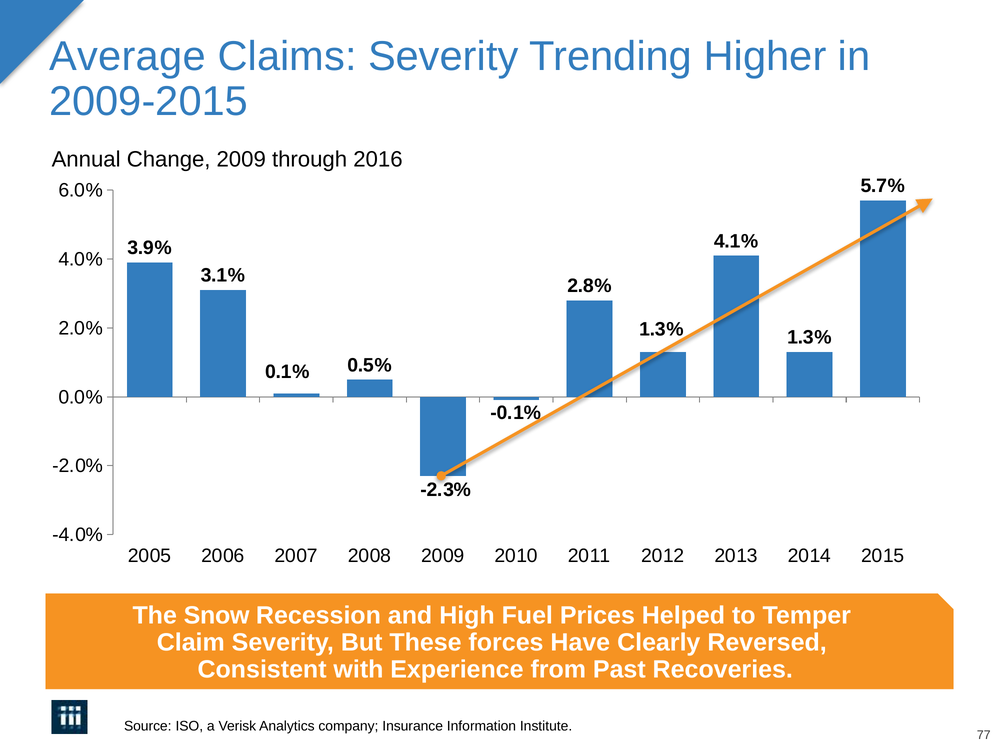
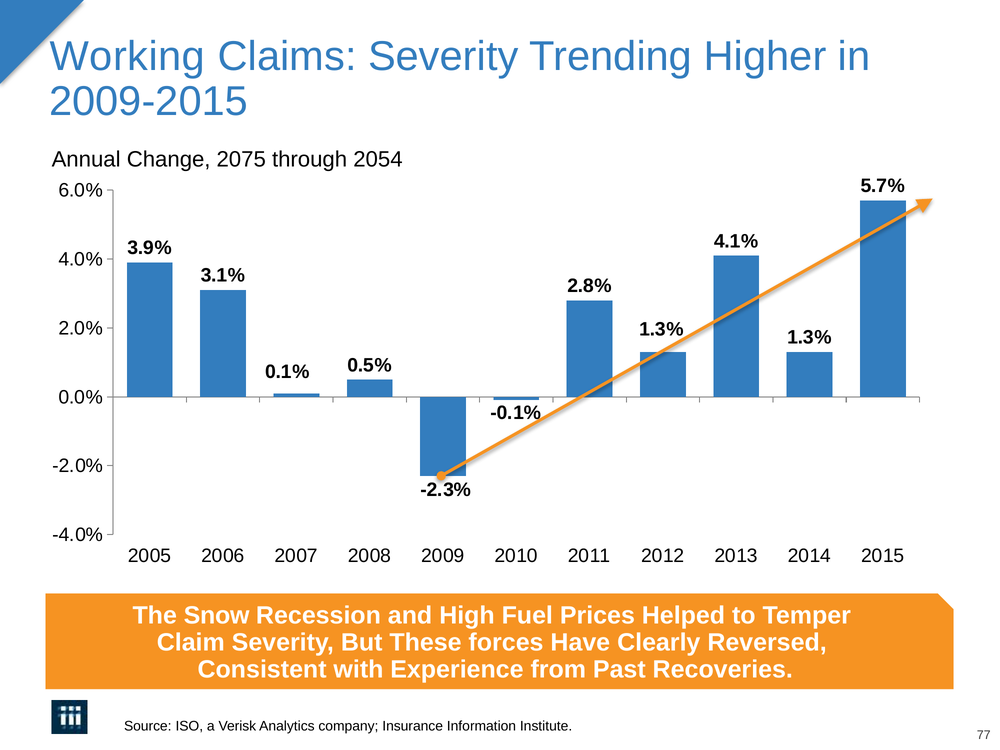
Average: Average -> Working
Change 2009: 2009 -> 2075
2016: 2016 -> 2054
